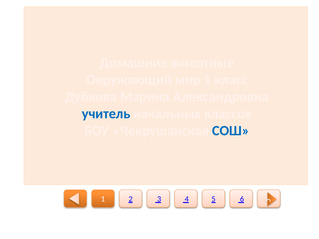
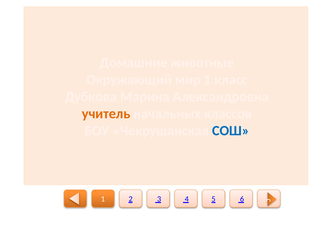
учитель colour: blue -> orange
